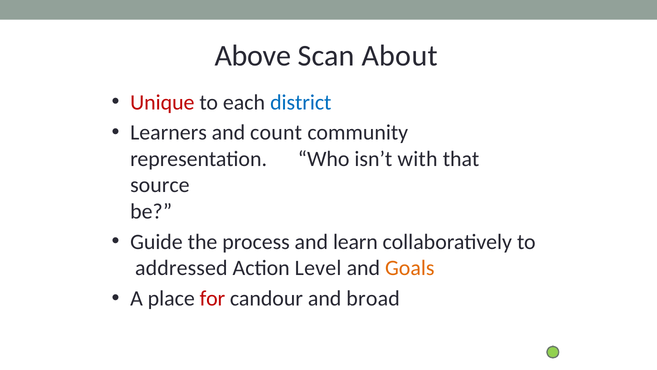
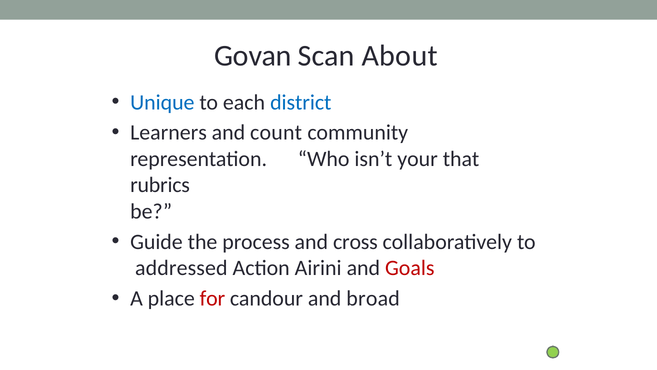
Above: Above -> Govan
Unique colour: red -> blue
with: with -> your
source: source -> rubrics
learn: learn -> cross
Level: Level -> Airini
Goals colour: orange -> red
